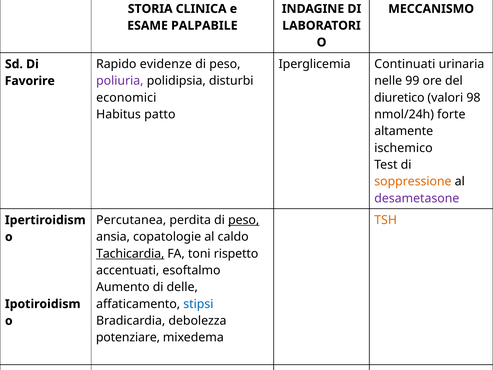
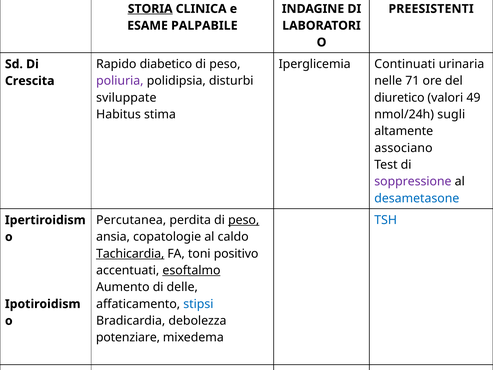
STORIA underline: none -> present
MECCANISMO: MECCANISMO -> PREESISTENTI
evidenze: evidenze -> diabetico
99: 99 -> 71
Favorire: Favorire -> Crescita
economici: economici -> sviluppate
98: 98 -> 49
patto: patto -> stima
forte: forte -> sugli
ischemico: ischemico -> associano
soppressione colour: orange -> purple
desametasone colour: purple -> blue
TSH colour: orange -> blue
rispetto: rispetto -> positivo
esoftalmo underline: none -> present
